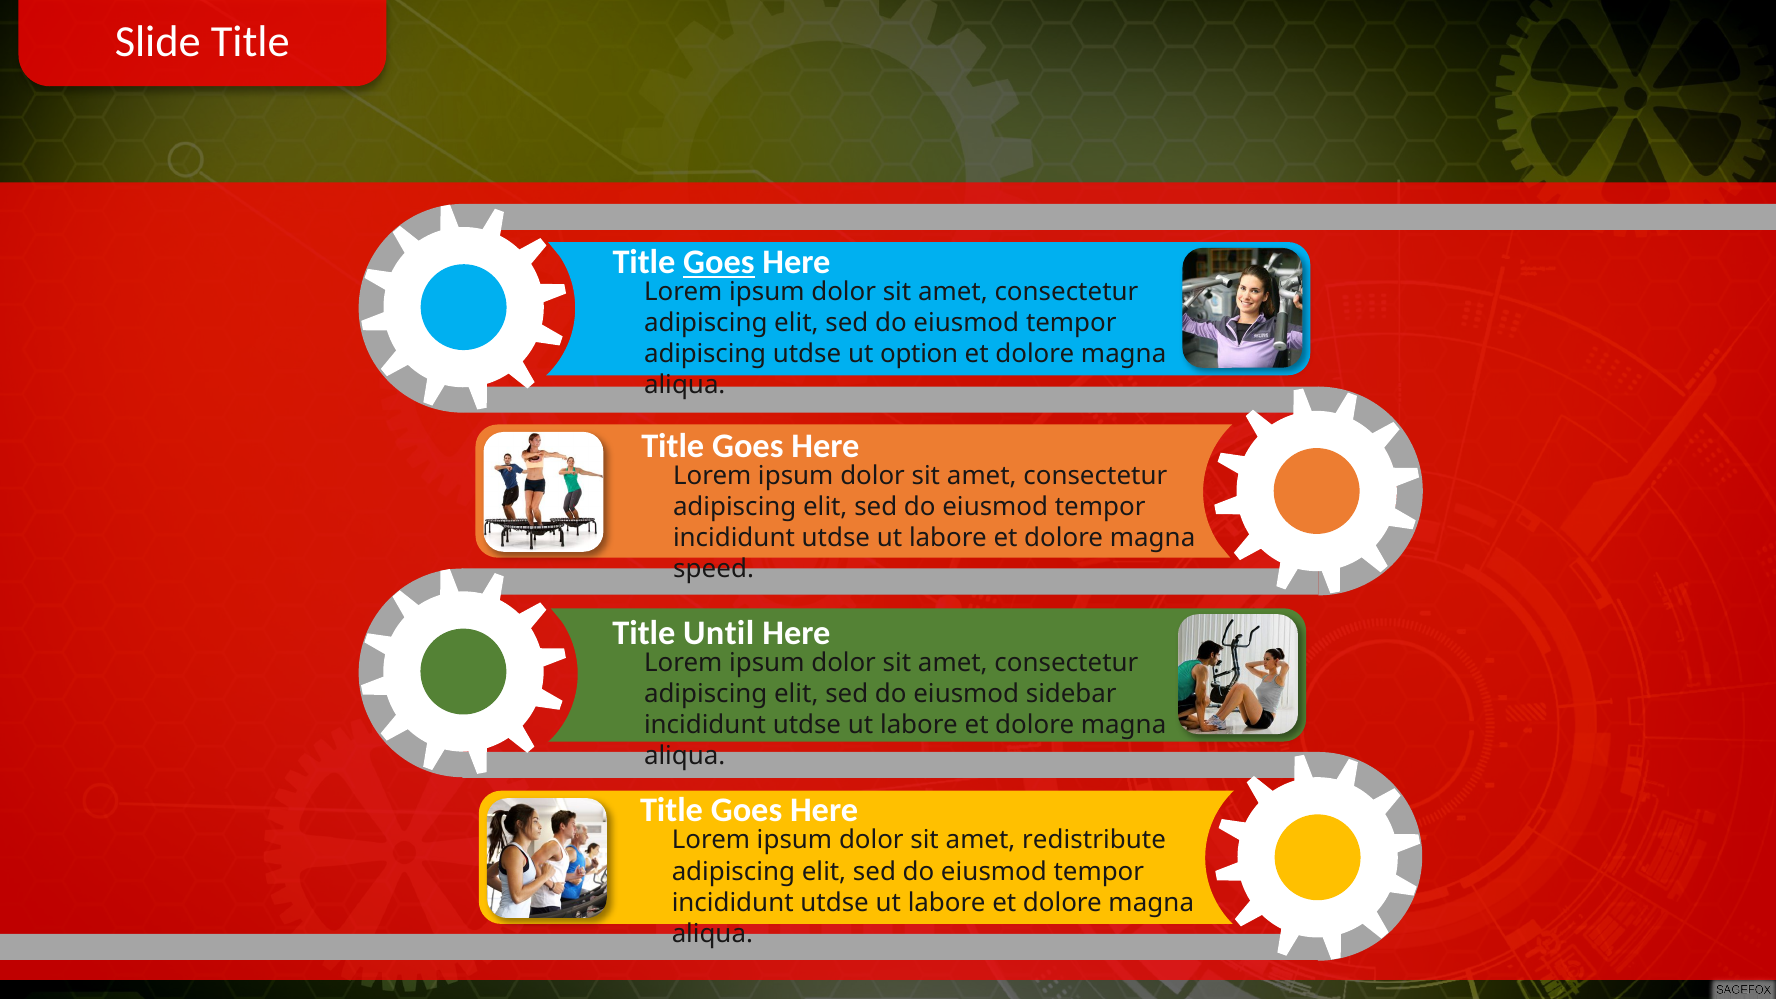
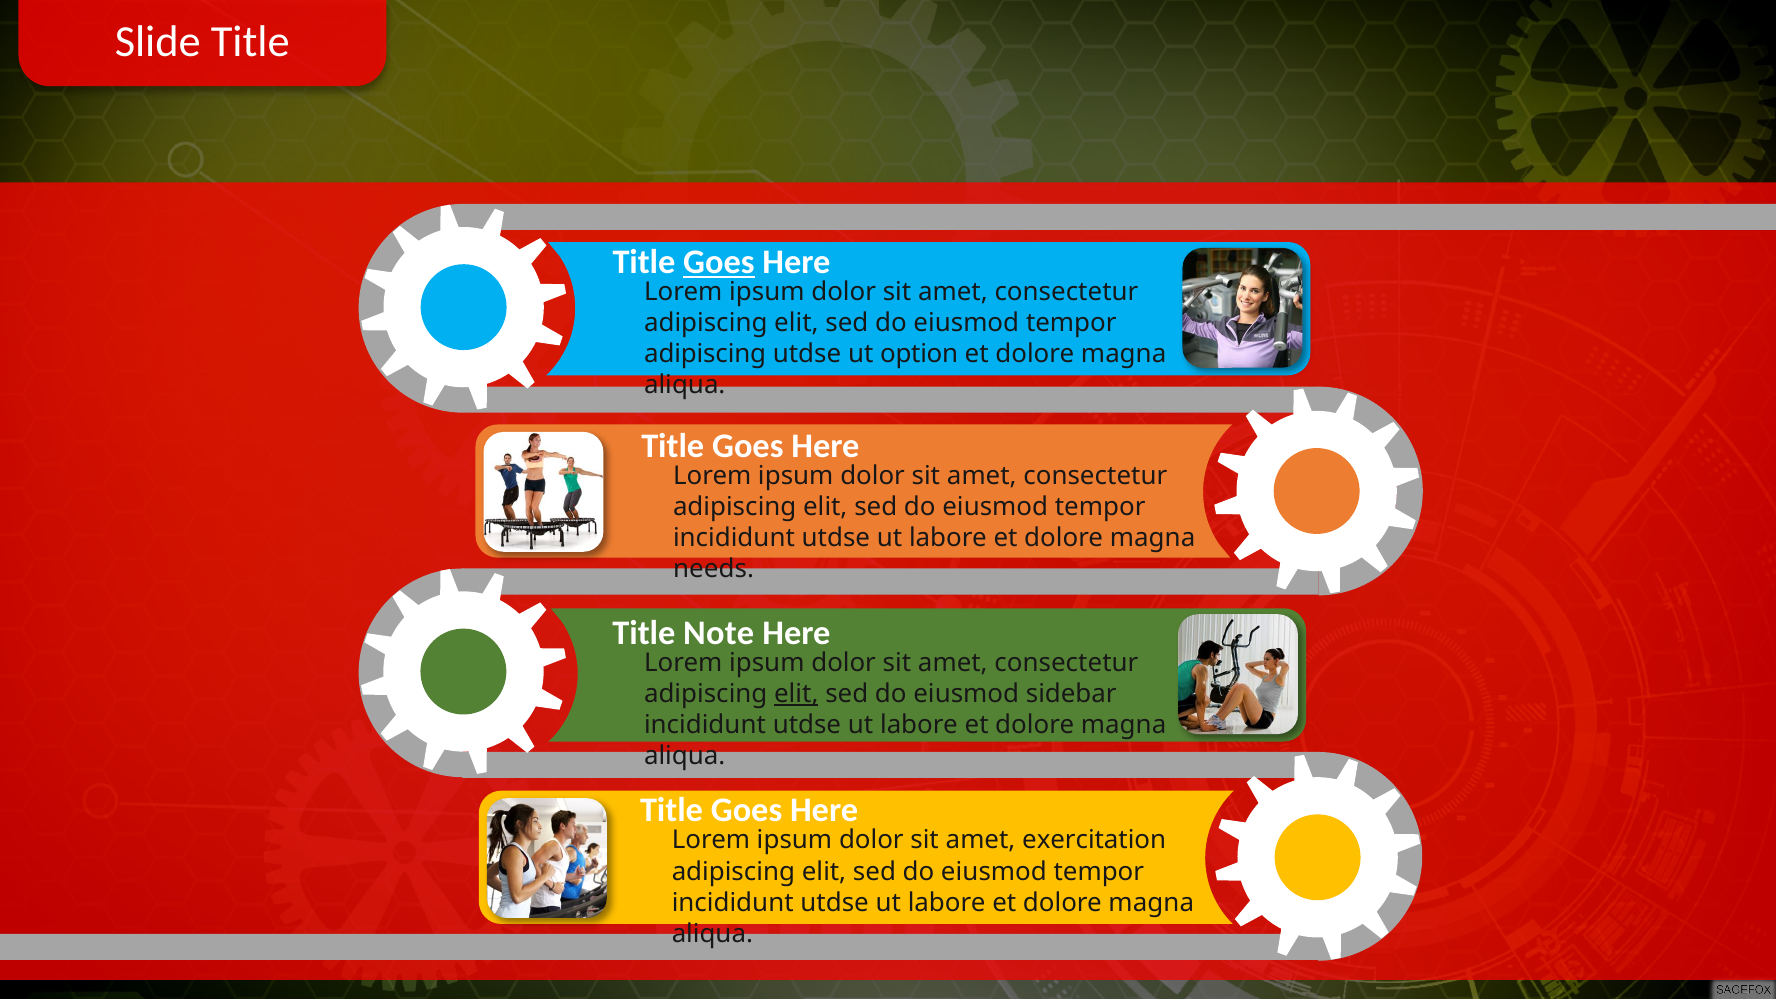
speed: speed -> needs
Until: Until -> Note
elit at (796, 694) underline: none -> present
redistribute: redistribute -> exercitation
